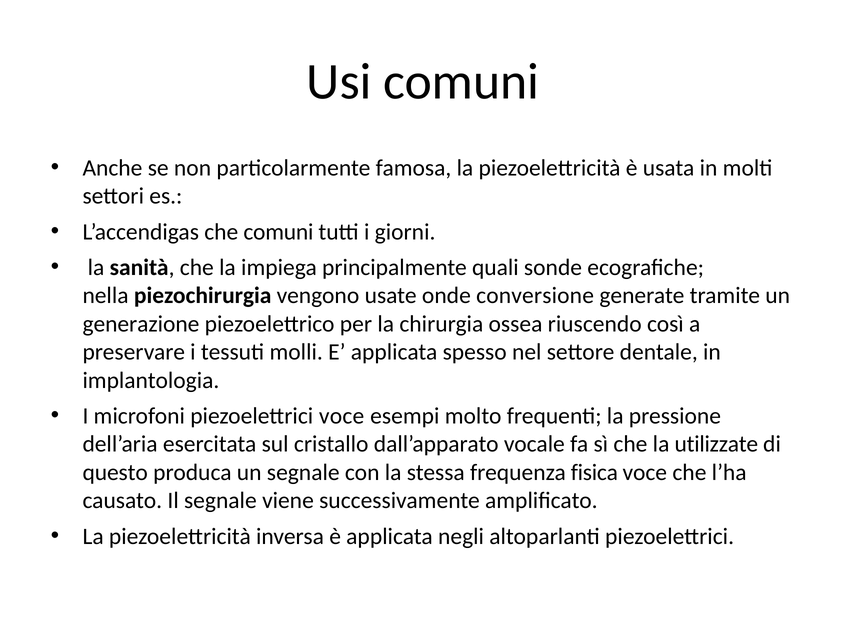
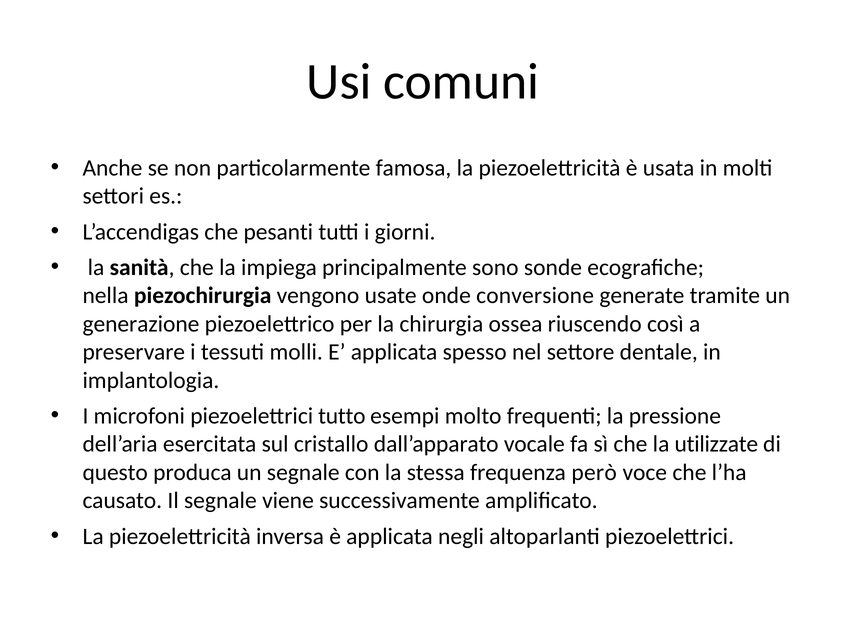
che comuni: comuni -> pesanti
quali: quali -> sono
piezoelettrici voce: voce -> tutto
fisica: fisica -> però
